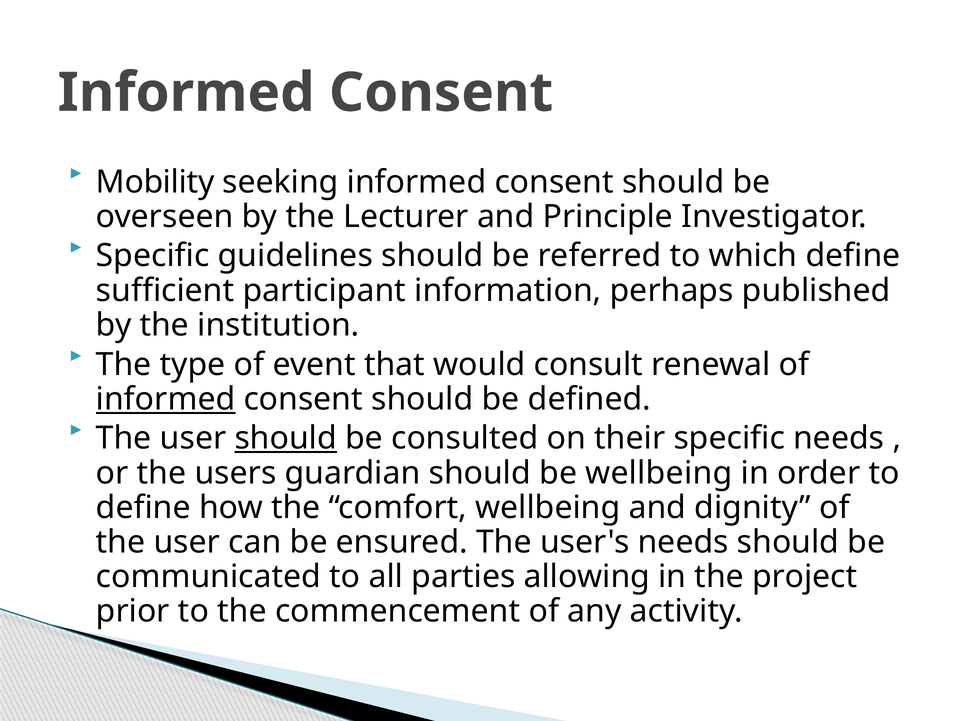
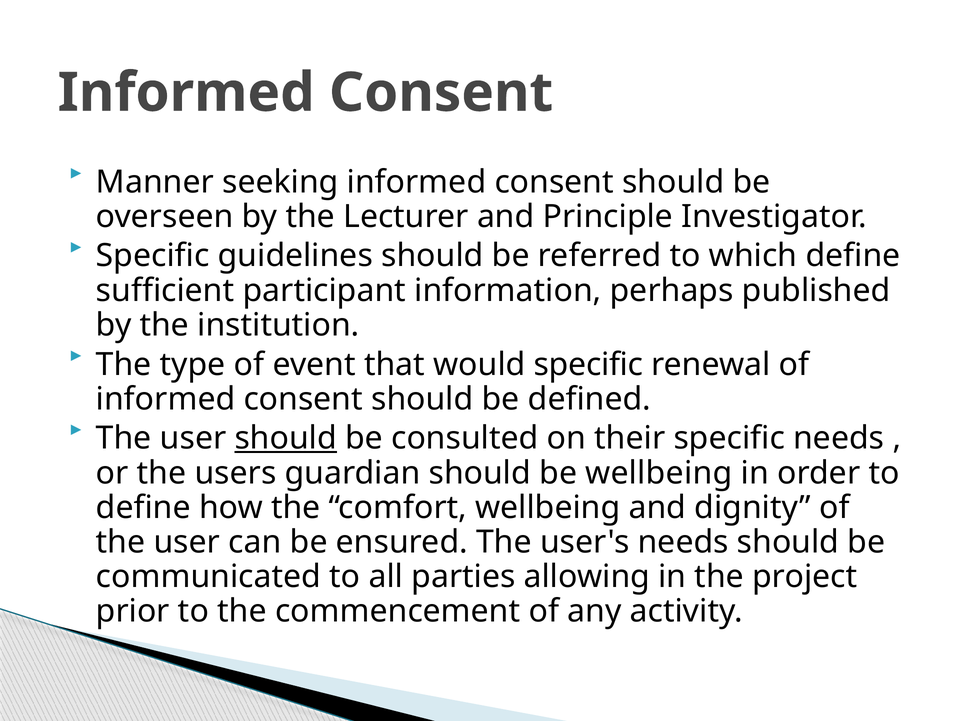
Mobility: Mobility -> Manner
would consult: consult -> specific
informed at (166, 399) underline: present -> none
